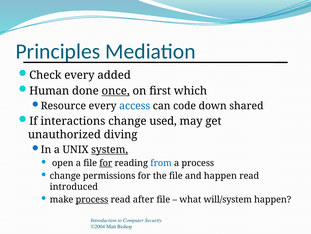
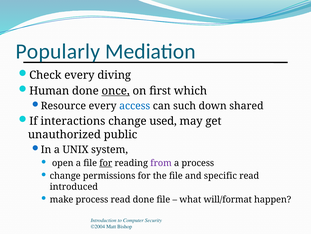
Principles: Principles -> Popularly
added: added -> diving
code: code -> such
diving: diving -> public
system underline: present -> none
from colour: blue -> purple
and happen: happen -> specific
process at (92, 199) underline: present -> none
read after: after -> done
will/system: will/system -> will/format
